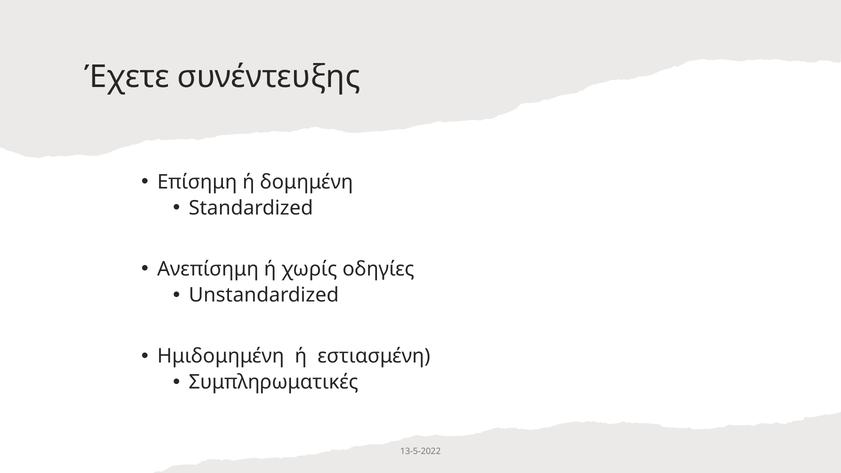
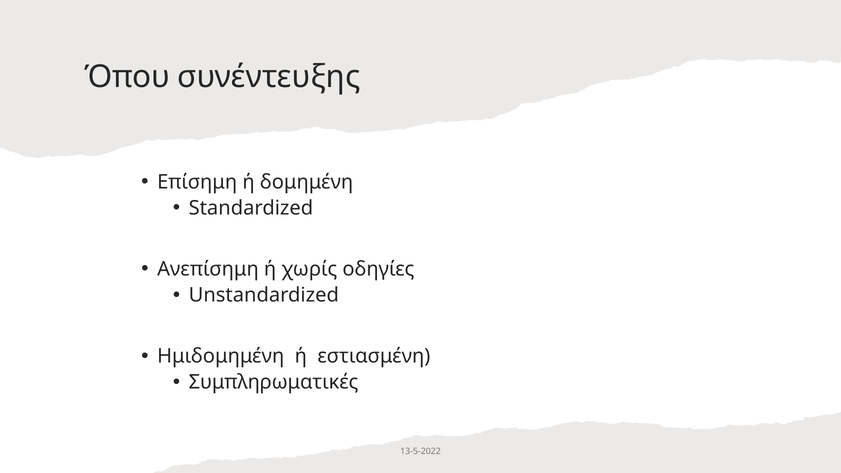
Έχετε: Έχετε -> Όπου
